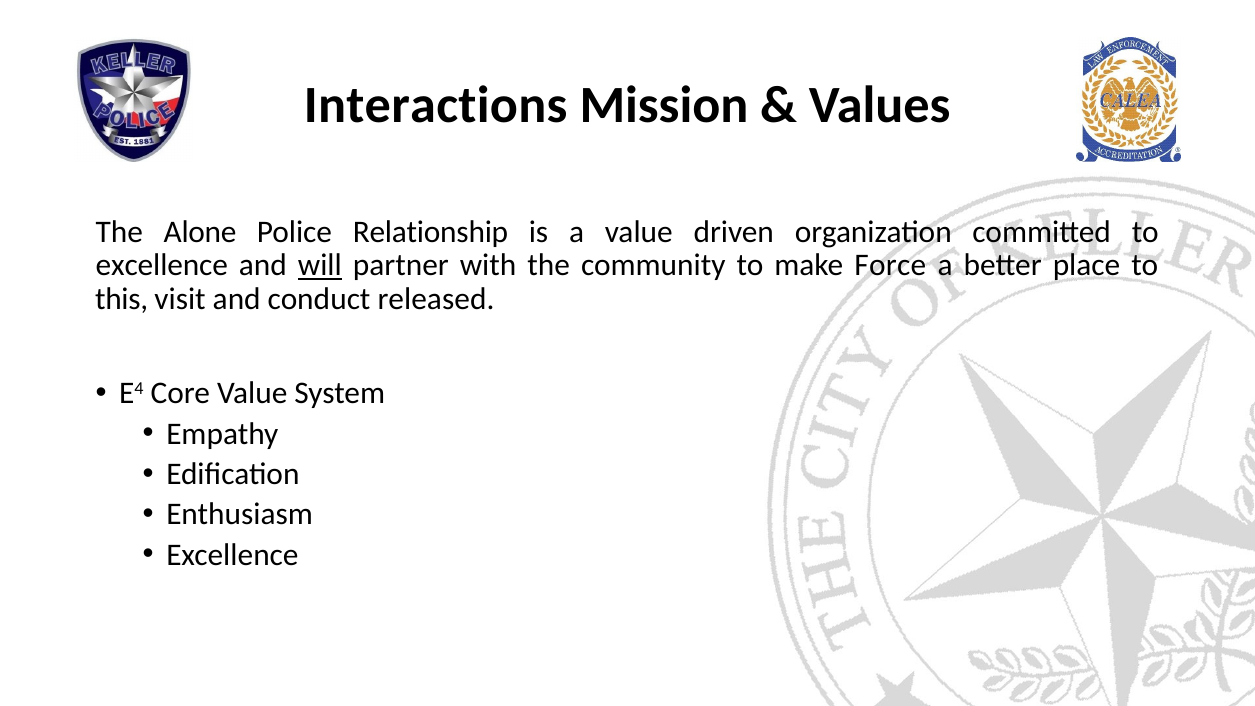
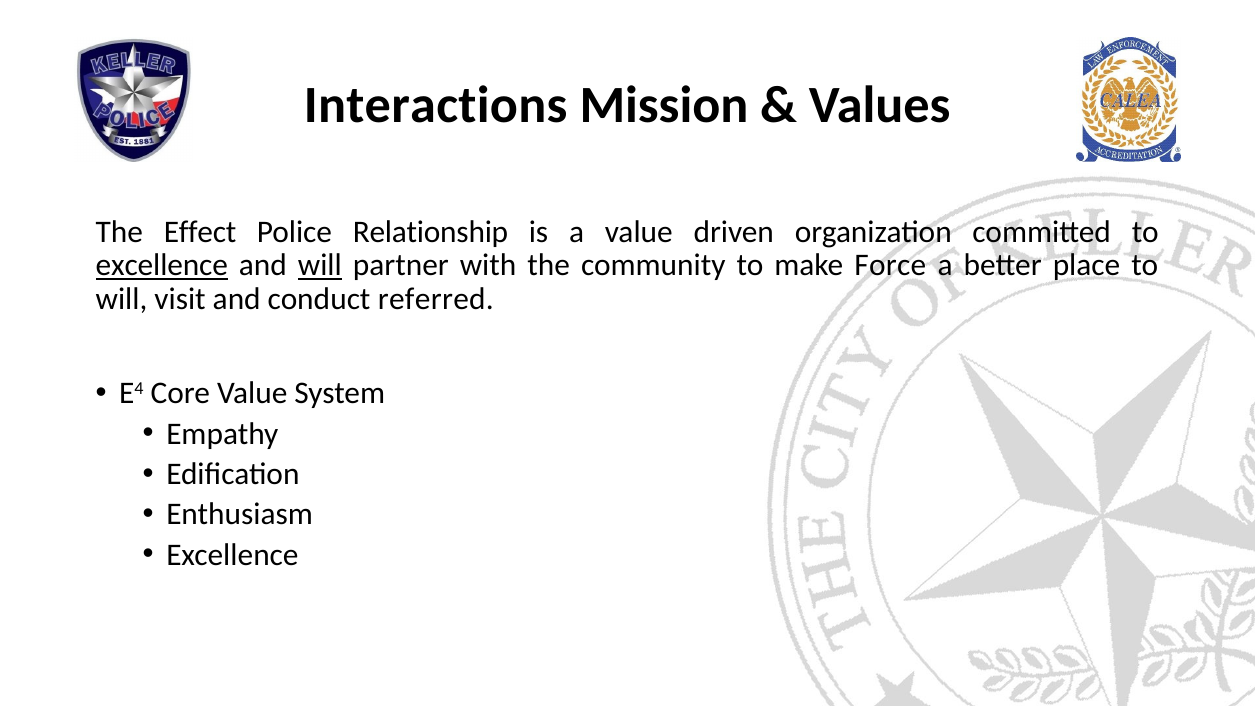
Alone: Alone -> Effect
excellence at (162, 265) underline: none -> present
this at (122, 299): this -> will
released: released -> referred
